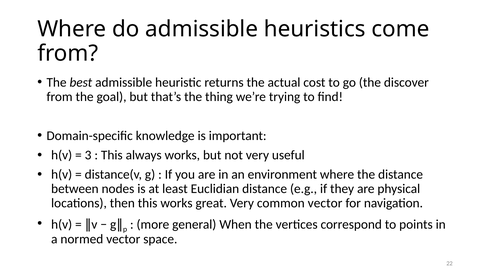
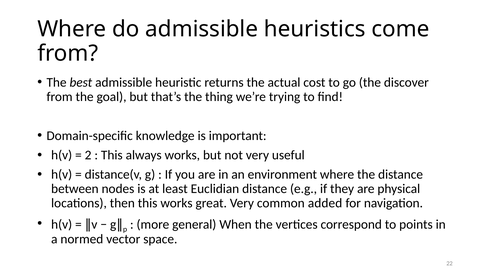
3: 3 -> 2
common vector: vector -> added
